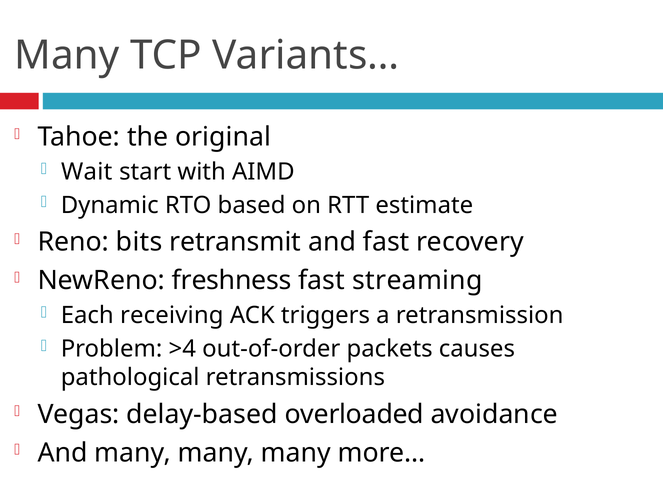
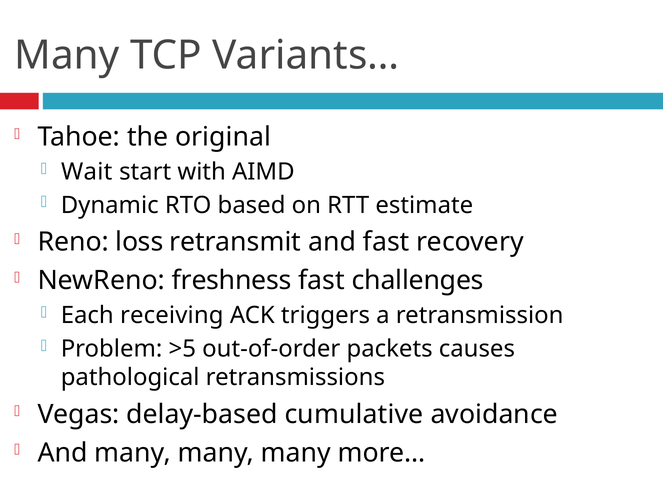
bits: bits -> loss
streaming: streaming -> challenges
>4: >4 -> >5
overloaded: overloaded -> cumulative
